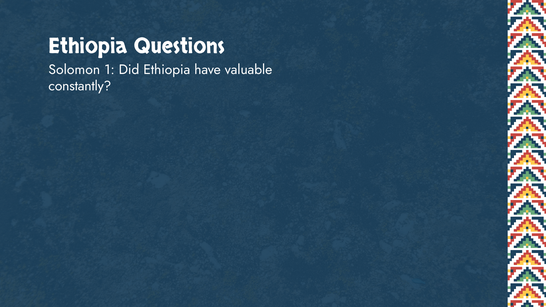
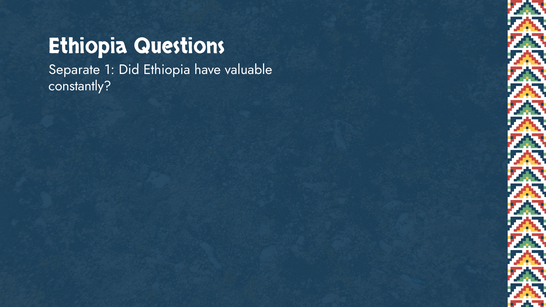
Solomon: Solomon -> Separate
